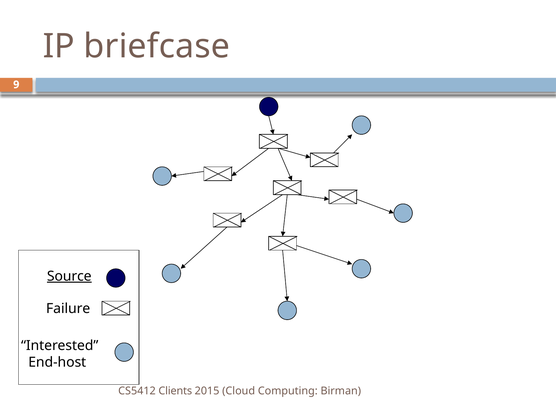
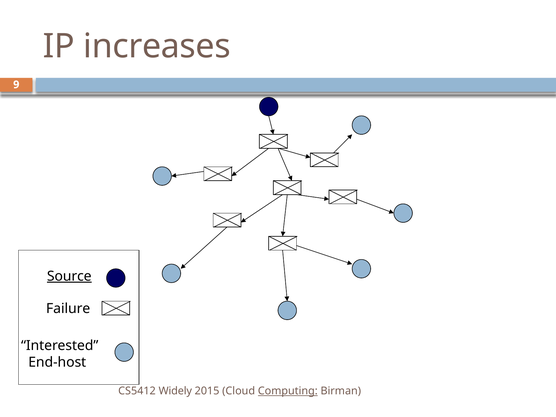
briefcase: briefcase -> increases
Clients: Clients -> Widely
Computing underline: none -> present
